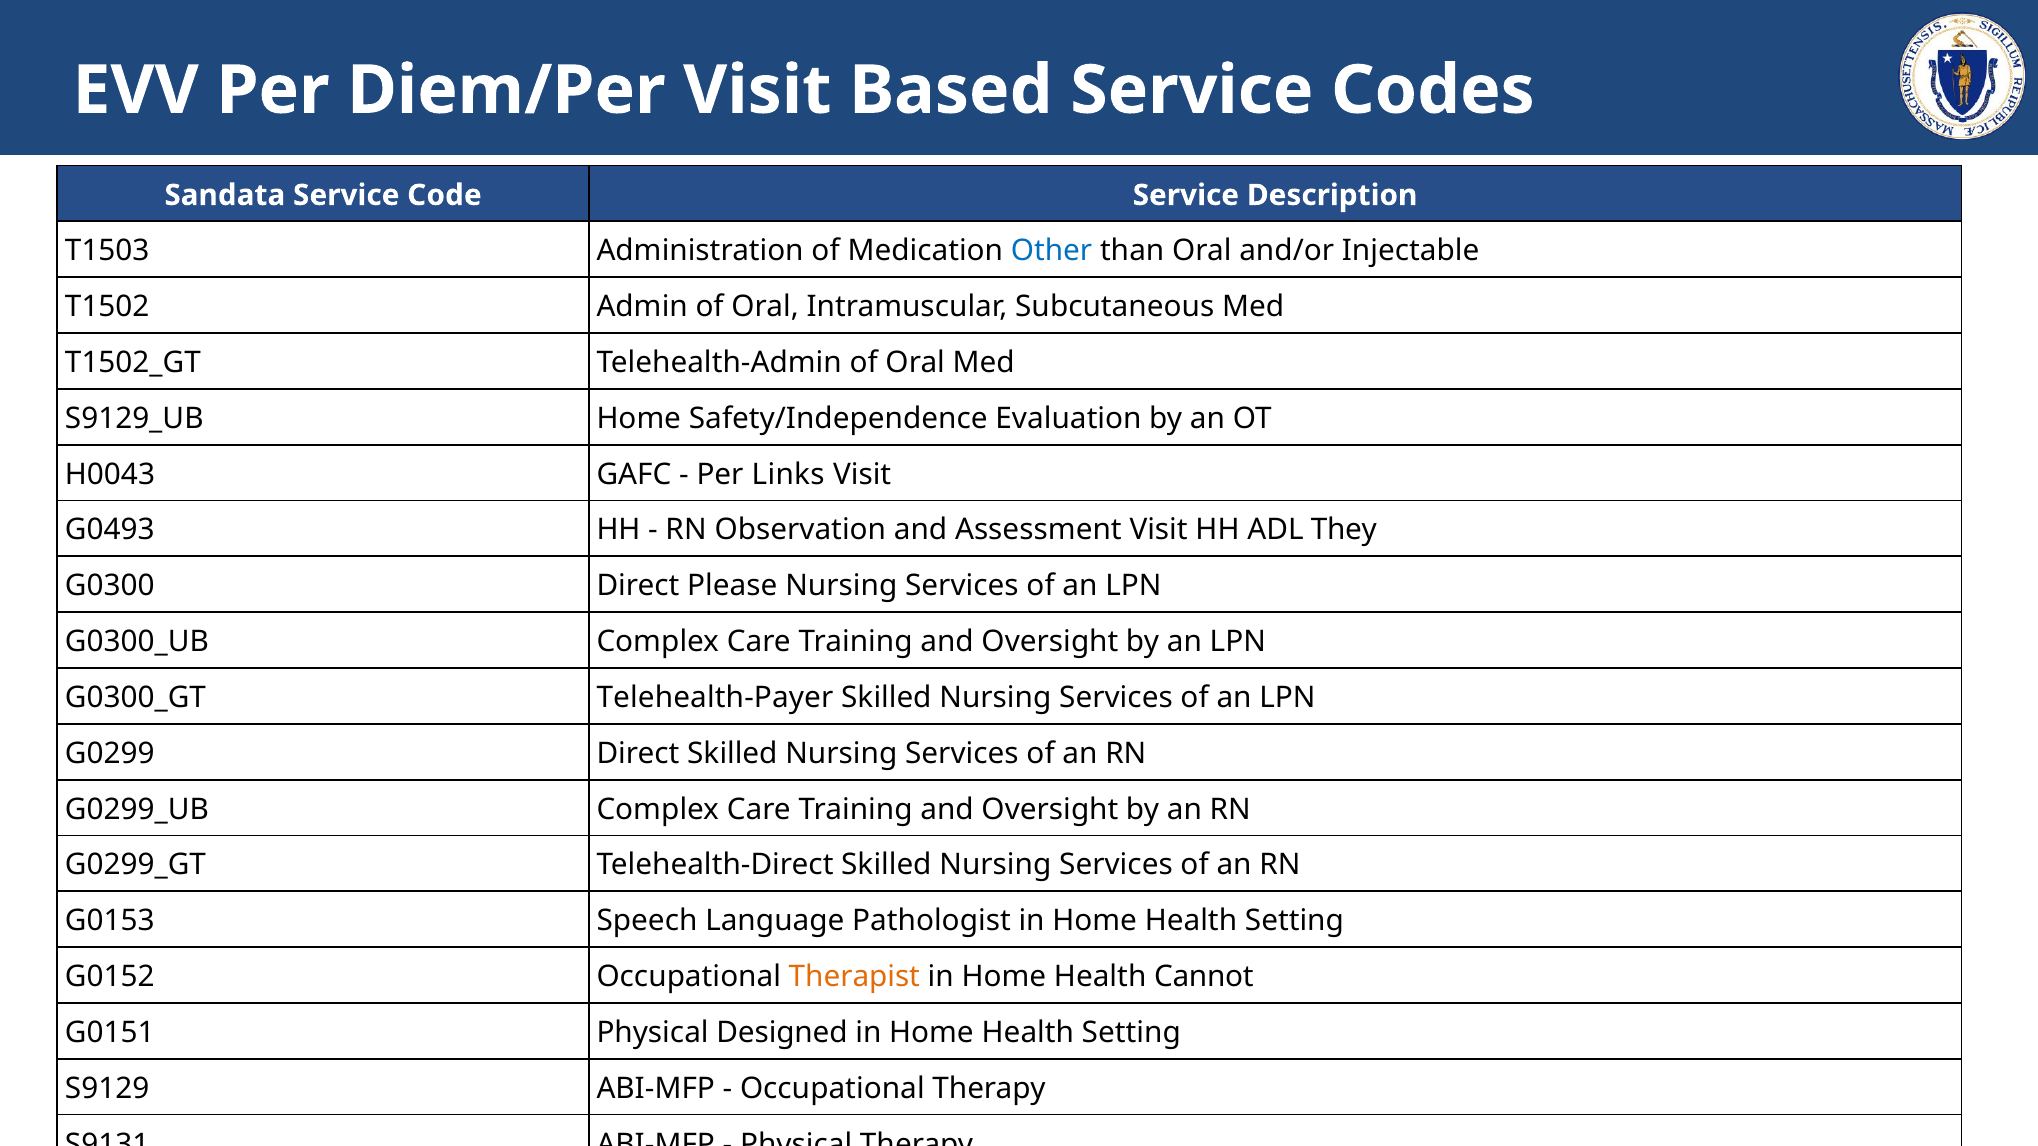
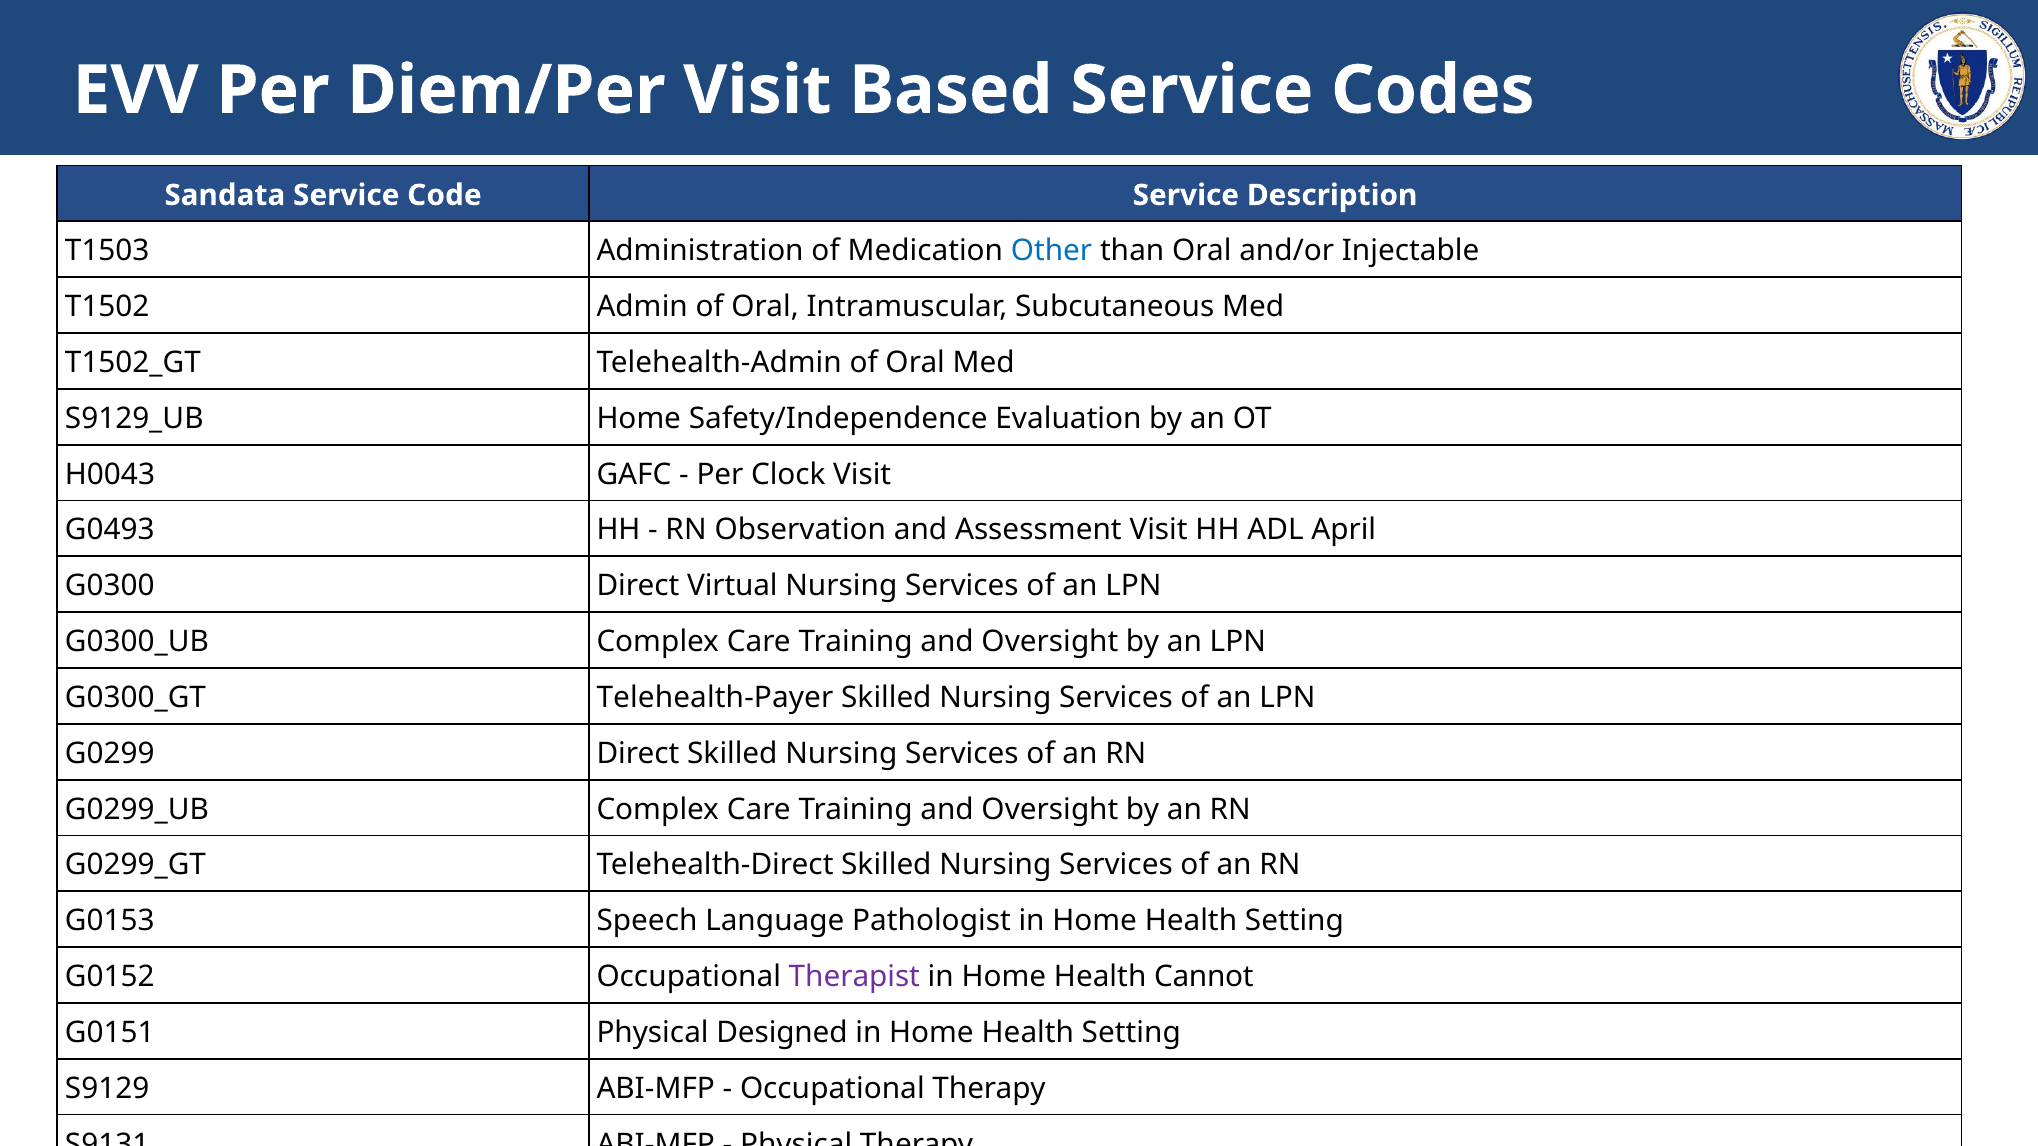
Links: Links -> Clock
They: They -> April
Please: Please -> Virtual
Therapist colour: orange -> purple
